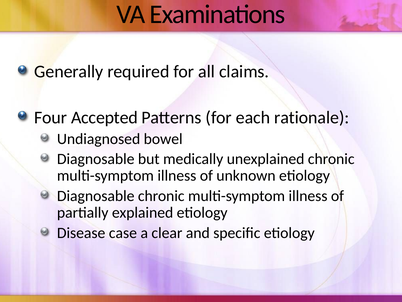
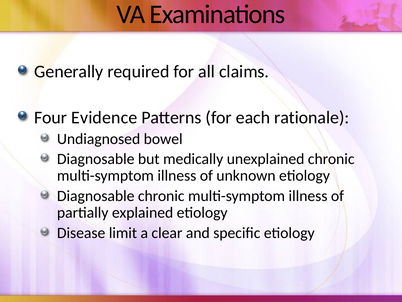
Accepted: Accepted -> Evidence
case: case -> limit
